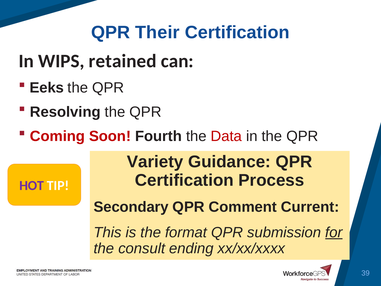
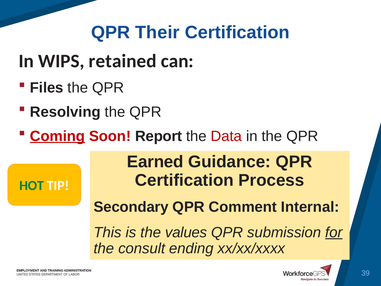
Eeks: Eeks -> Files
Coming underline: none -> present
Fourth: Fourth -> Report
Variety: Variety -> Earned
HOT colour: purple -> green
Current: Current -> Internal
format: format -> values
